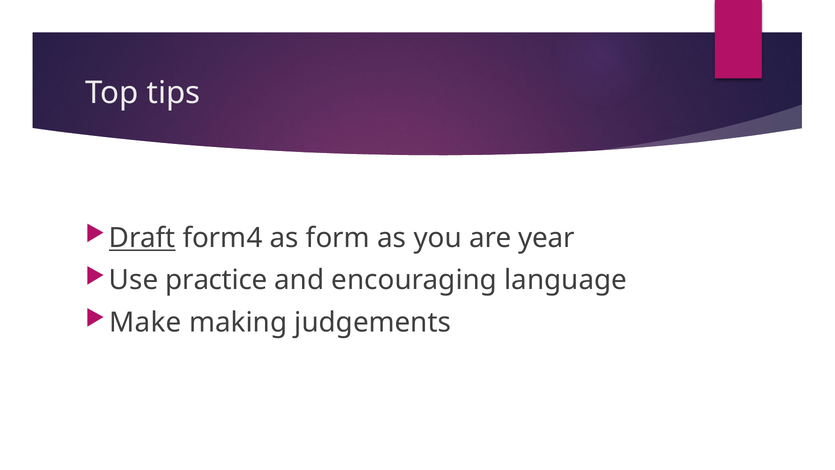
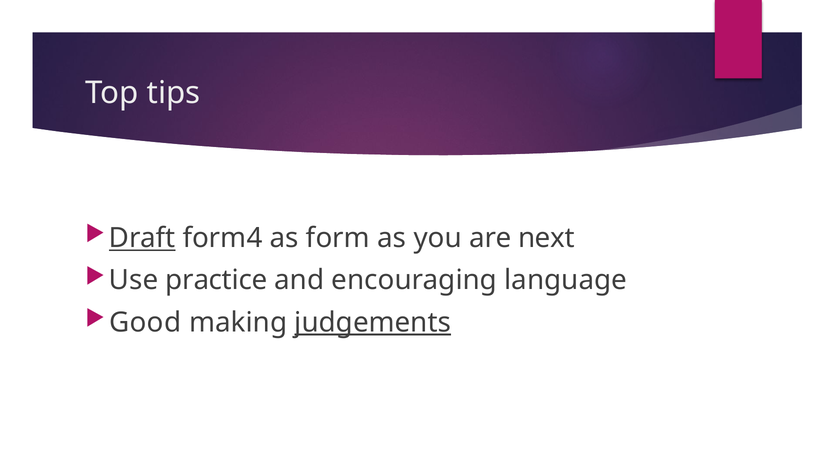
year: year -> next
Make: Make -> Good
judgements underline: none -> present
